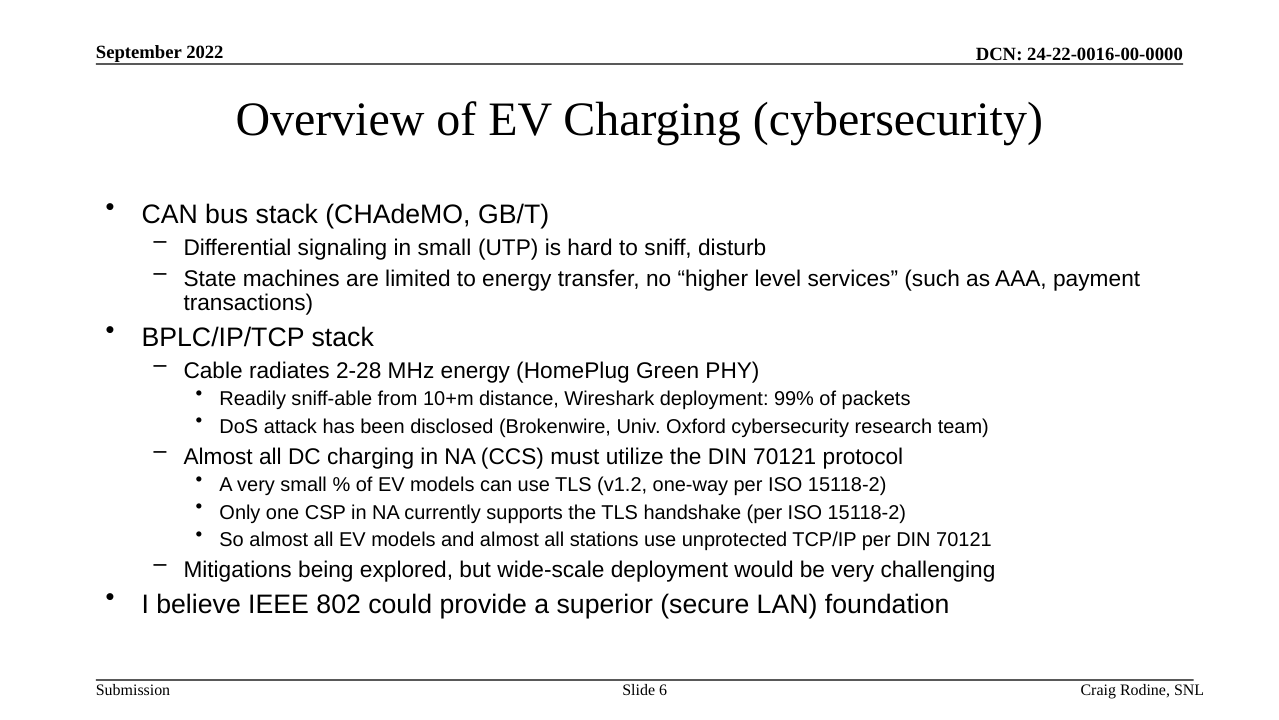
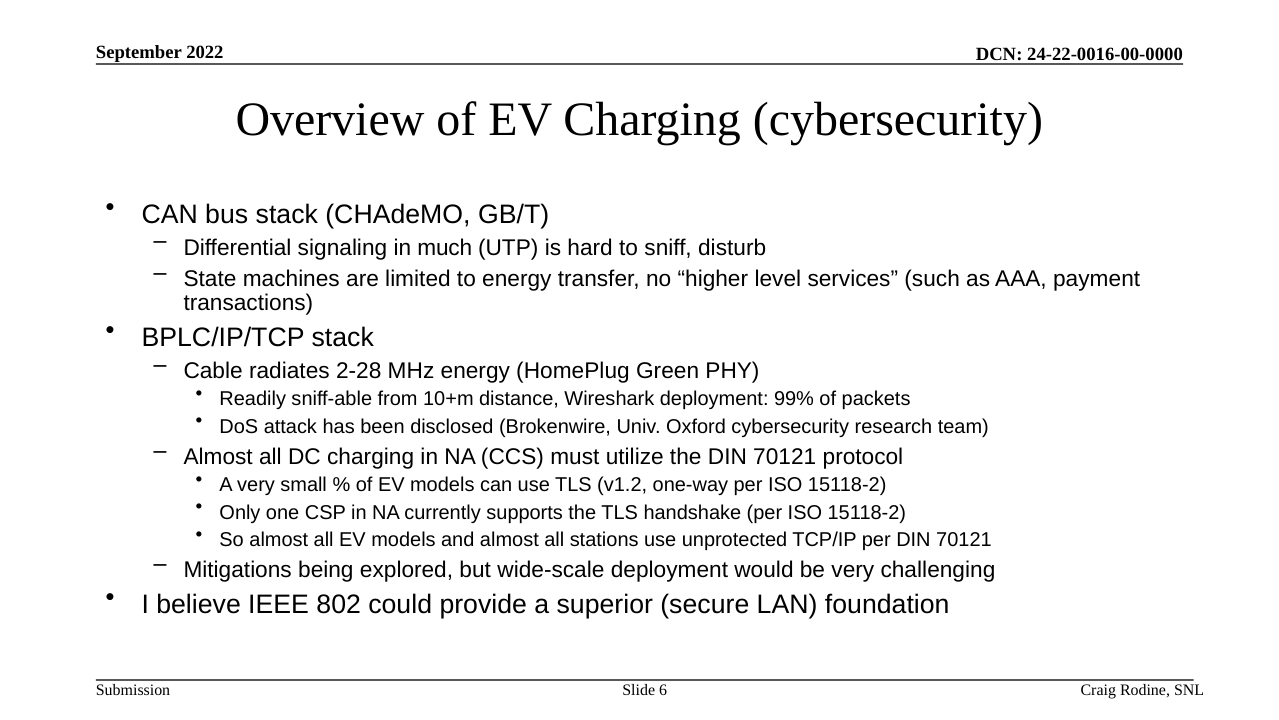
in small: small -> much
